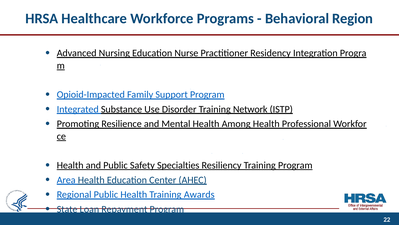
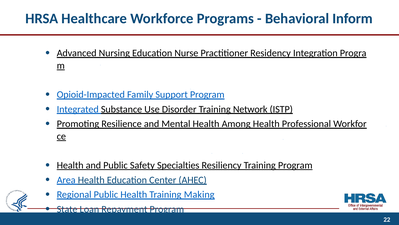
Region: Region -> Inform
Awards: Awards -> Making
